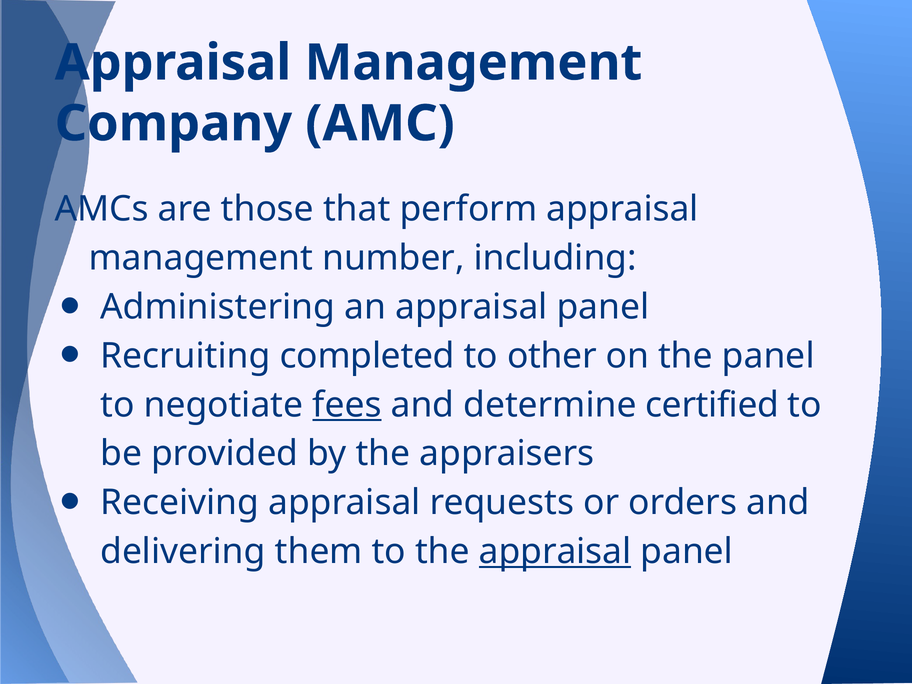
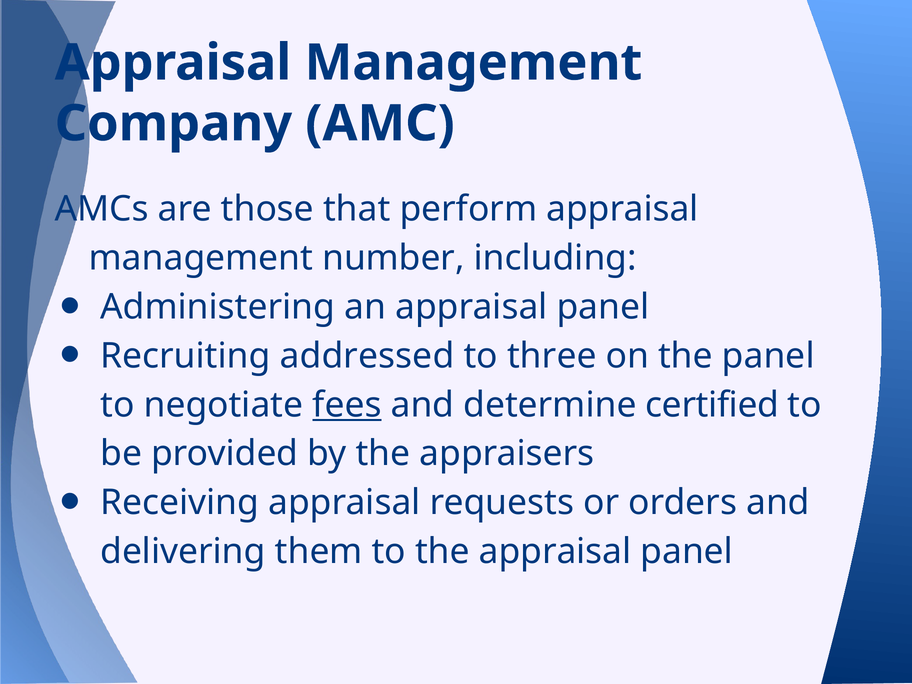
completed: completed -> addressed
other: other -> three
appraisal at (555, 552) underline: present -> none
